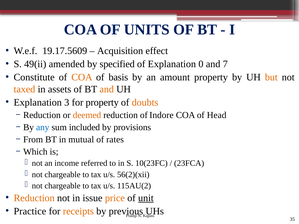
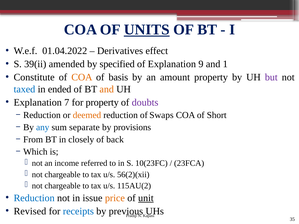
UNITS underline: none -> present
19.17.5609: 19.17.5609 -> 01.04.2022
Acquisition: Acquisition -> Derivatives
49(ii: 49(ii -> 39(ii
0: 0 -> 9
7: 7 -> 1
but colour: orange -> purple
taxed colour: orange -> blue
assets: assets -> ended
3: 3 -> 7
doubts colour: orange -> purple
Indore: Indore -> Swaps
Head: Head -> Short
included: included -> separate
mutual: mutual -> closely
rates: rates -> back
Reduction at (34, 198) colour: orange -> blue
Practice: Practice -> Revised
receipts colour: orange -> blue
